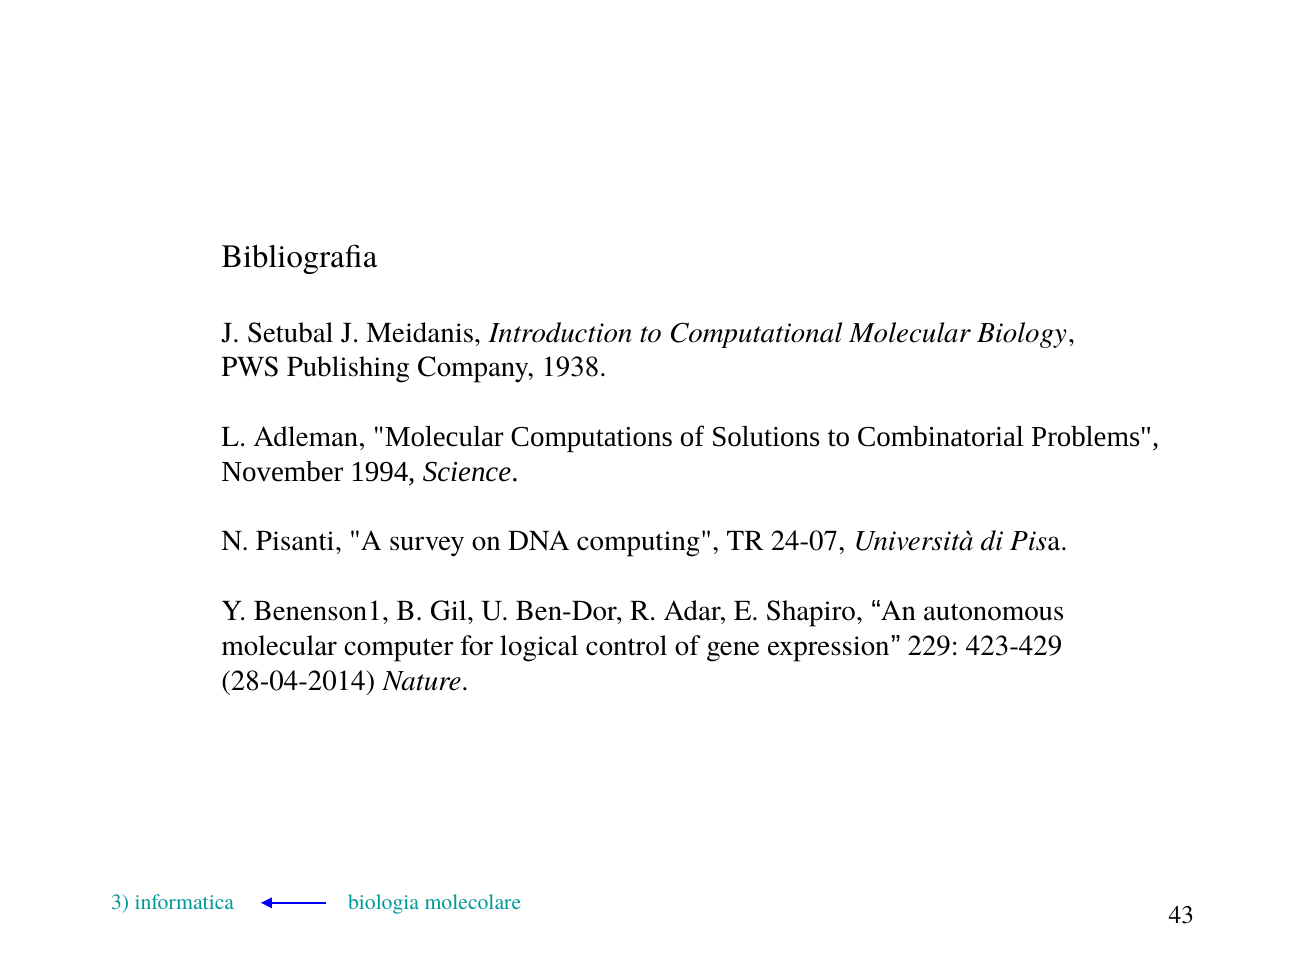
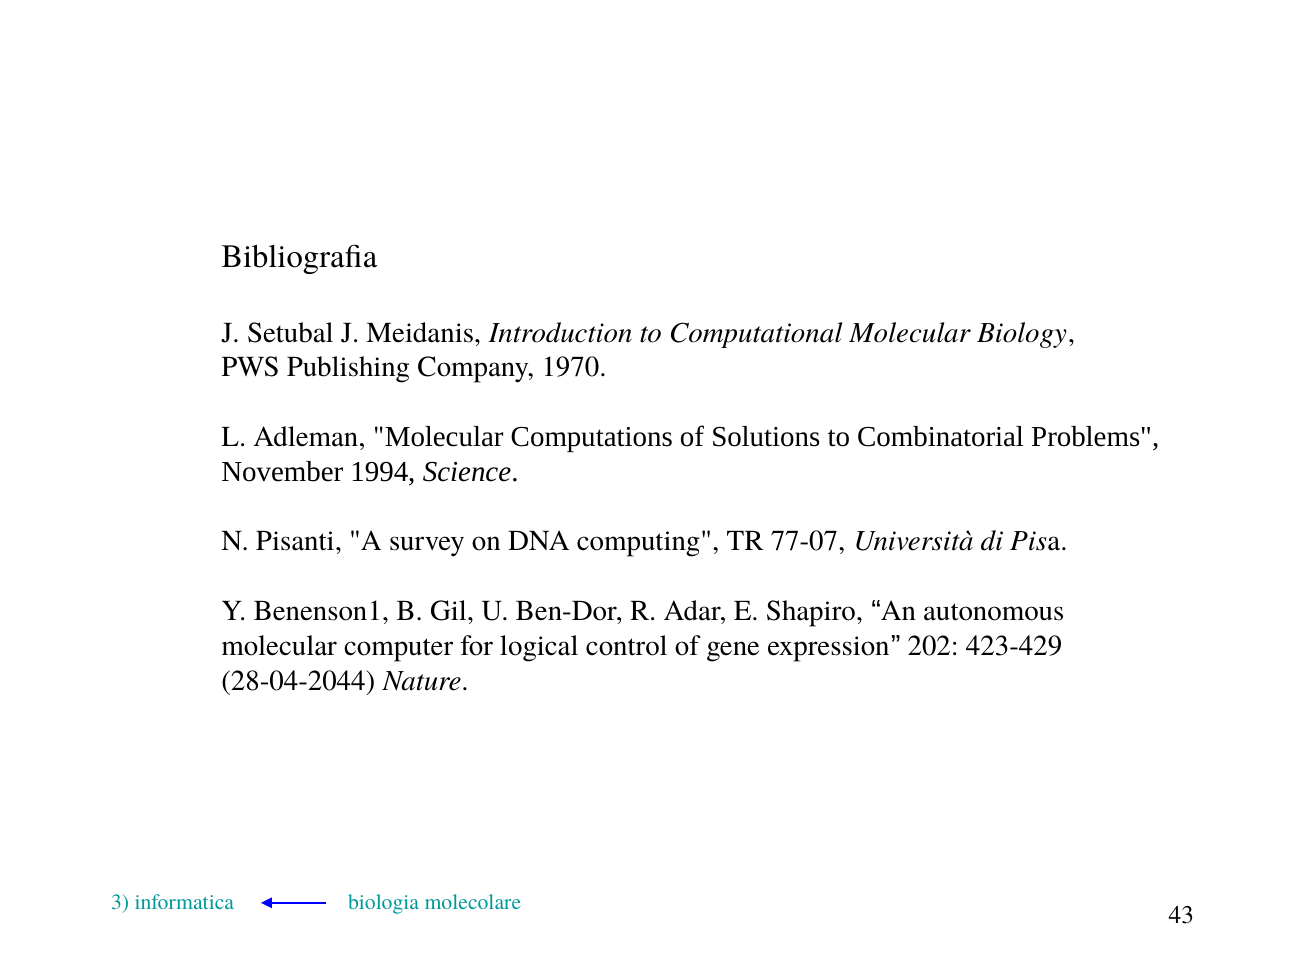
1938: 1938 -> 1970
24-07: 24-07 -> 77-07
229: 229 -> 202
28-04-2014: 28-04-2014 -> 28-04-2044
